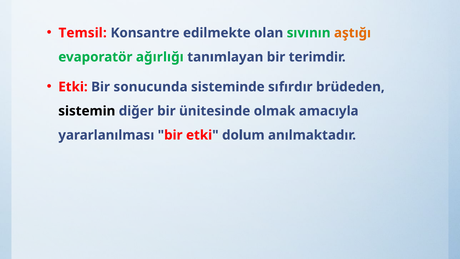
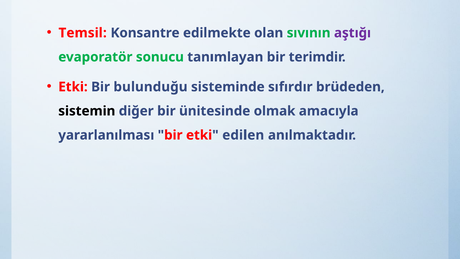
aştığı colour: orange -> purple
ağırlığı: ağırlığı -> sonucu
sonucunda: sonucunda -> bulunduğu
dolum: dolum -> edilen
